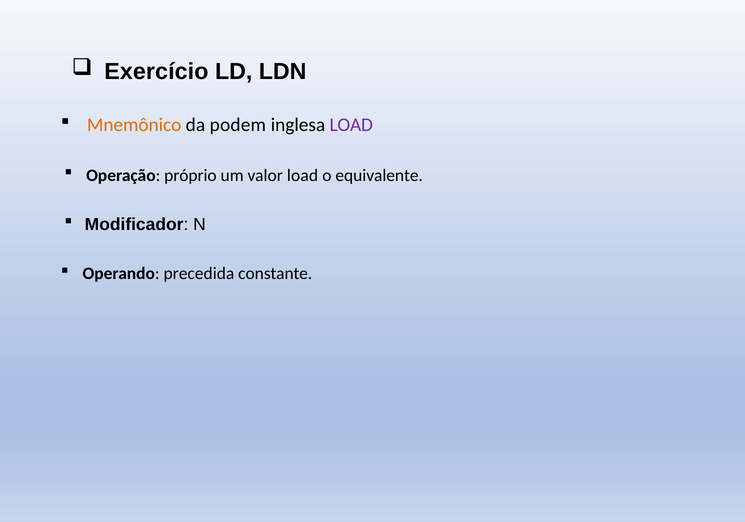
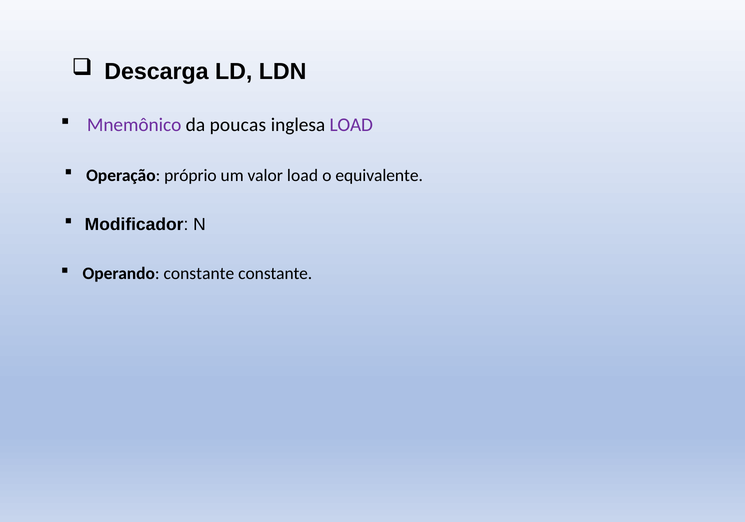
Exercício: Exercício -> Descarga
Mnemônico colour: orange -> purple
podem: podem -> poucas
Operando precedida: precedida -> constante
